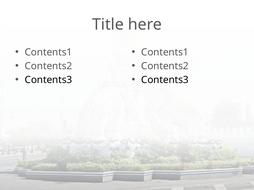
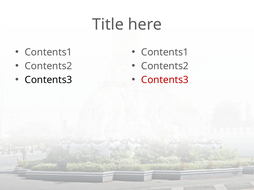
Contents3 at (165, 80) colour: black -> red
